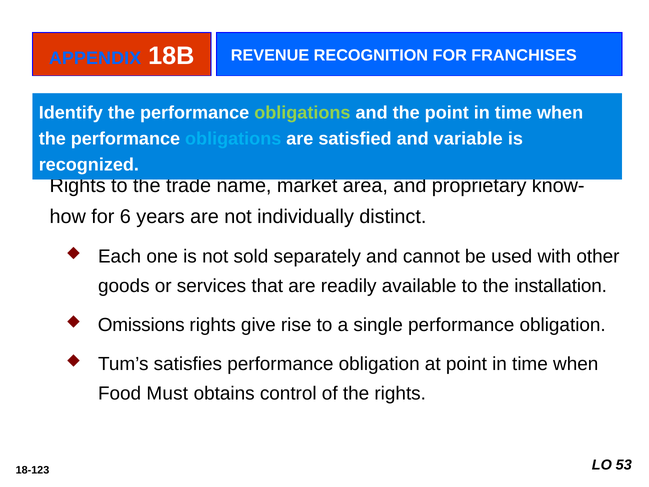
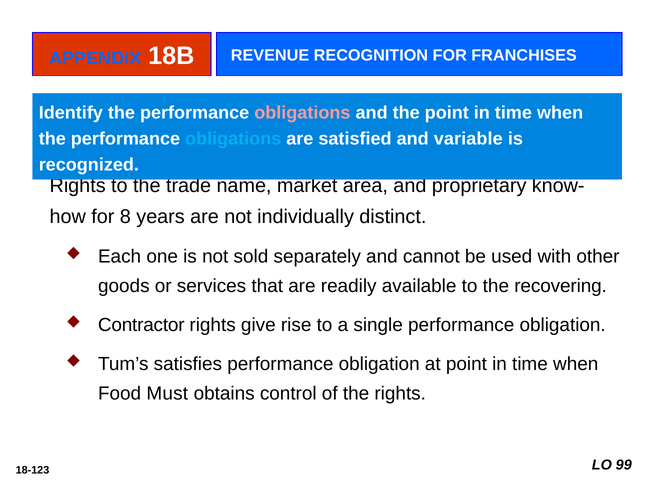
obligations at (302, 113) colour: light green -> pink
6: 6 -> 8
installation: installation -> recovering
Omissions: Omissions -> Contractor
53: 53 -> 99
